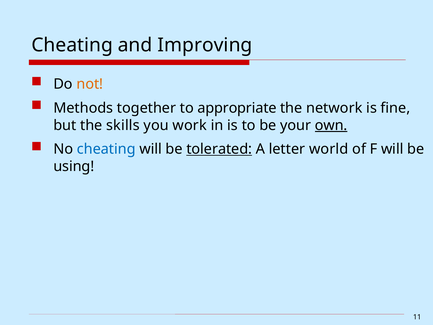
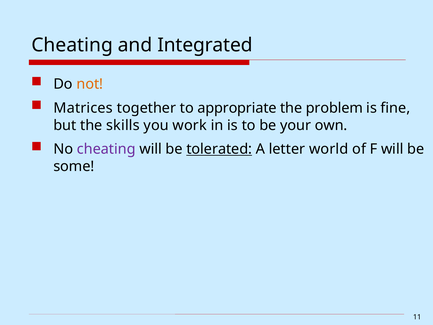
Improving: Improving -> Integrated
Methods: Methods -> Matrices
network: network -> problem
own underline: present -> none
cheating at (106, 149) colour: blue -> purple
using: using -> some
